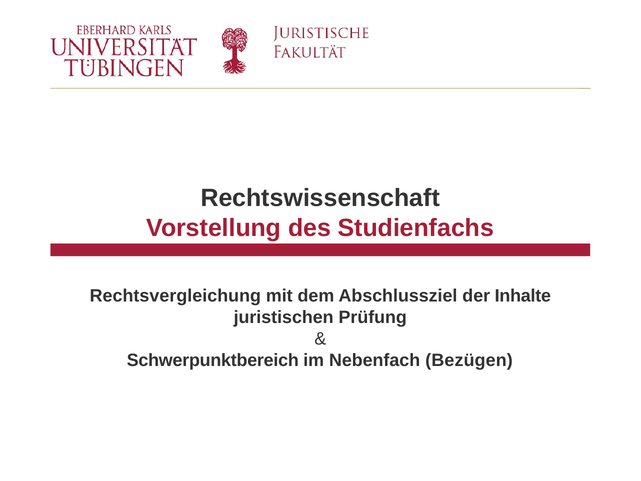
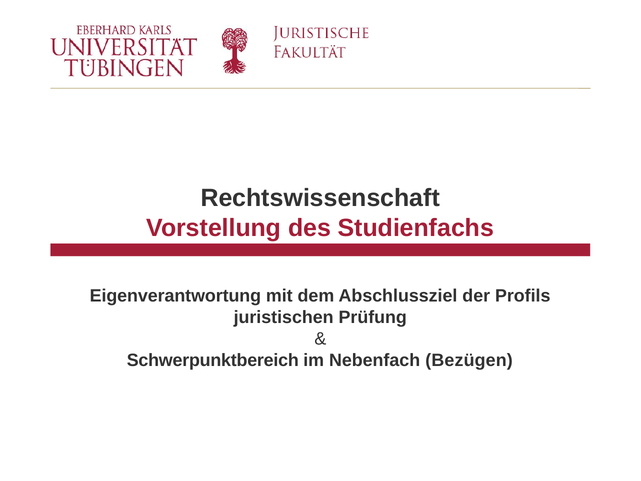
Rechtsvergleichung: Rechtsvergleichung -> Eigenverantwortung
Inhalte: Inhalte -> Profils
